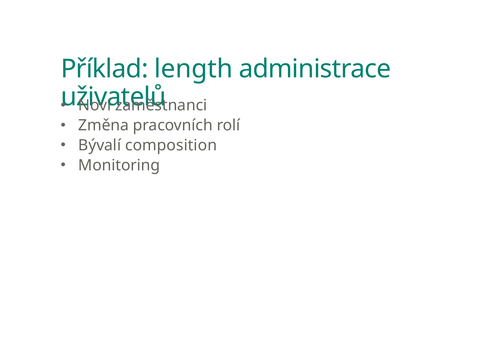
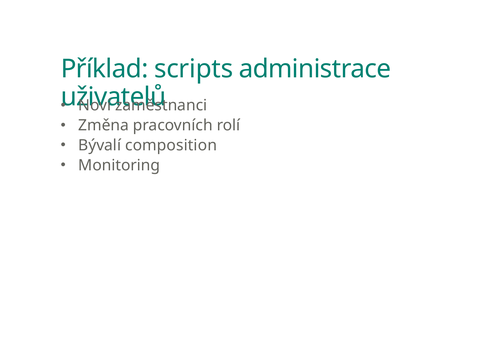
length: length -> scripts
